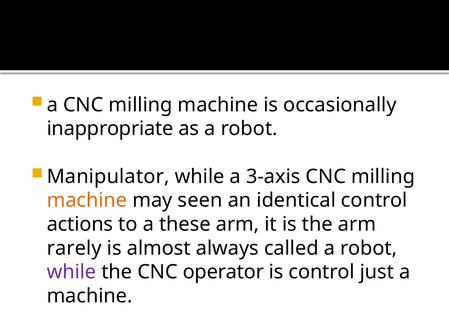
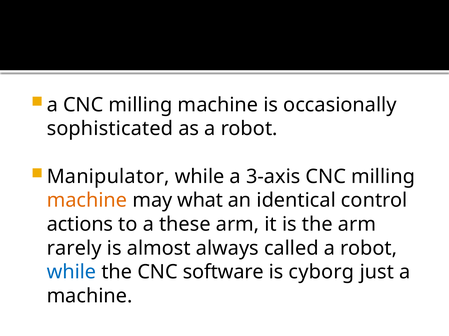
inappropriate: inappropriate -> sophisticated
seen: seen -> what
while at (71, 273) colour: purple -> blue
operator: operator -> software
is control: control -> cyborg
